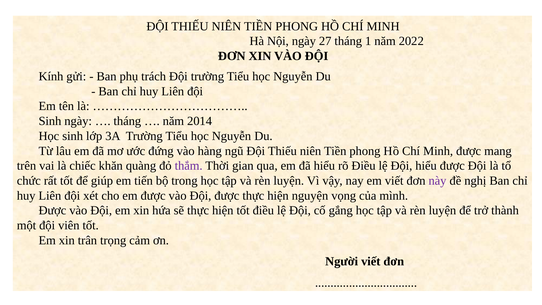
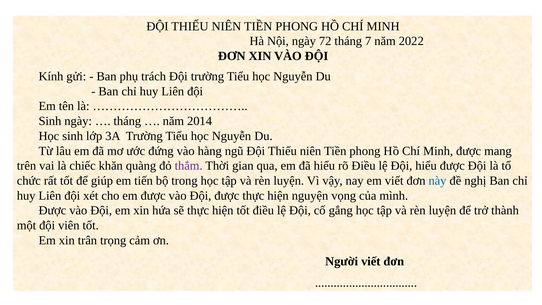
27: 27 -> 72
1: 1 -> 7
này colour: purple -> blue
